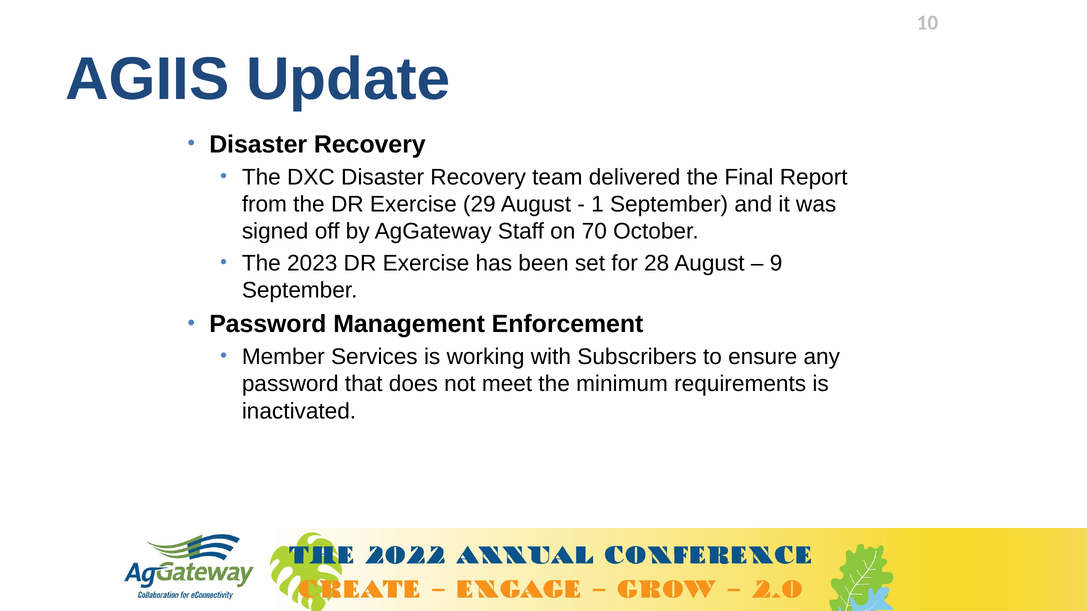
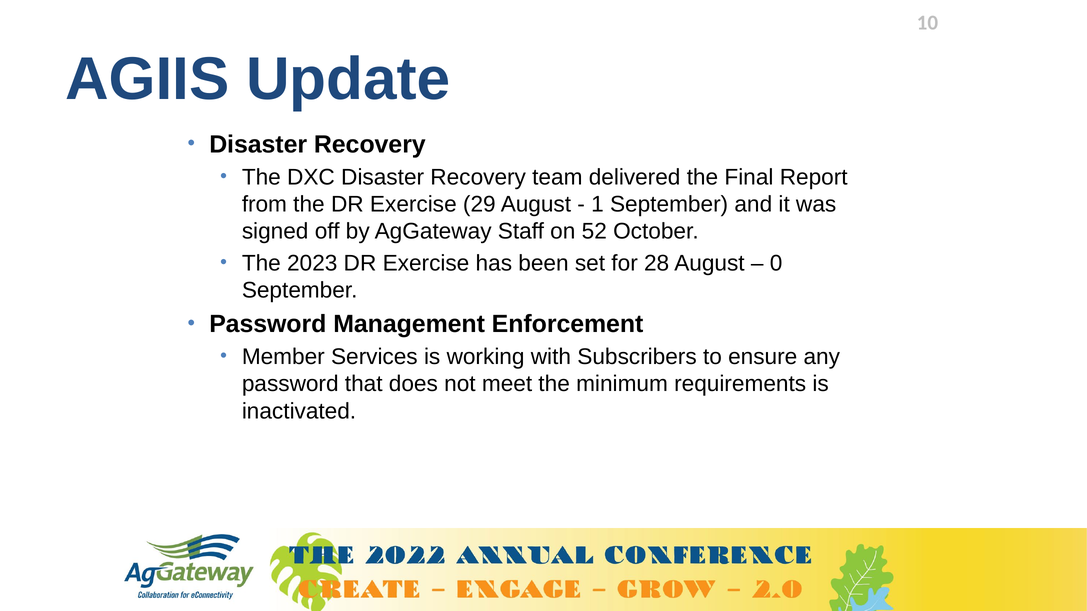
70: 70 -> 52
9: 9 -> 0
